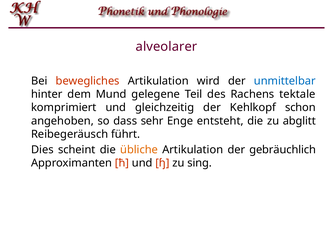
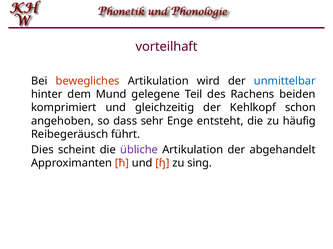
alveolarer: alveolarer -> vorteilhaft
tektale: tektale -> beiden
abglitt: abglitt -> häufig
übliche colour: orange -> purple
gebräuchlich: gebräuchlich -> abgehandelt
